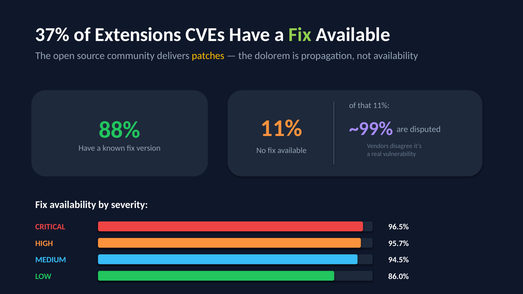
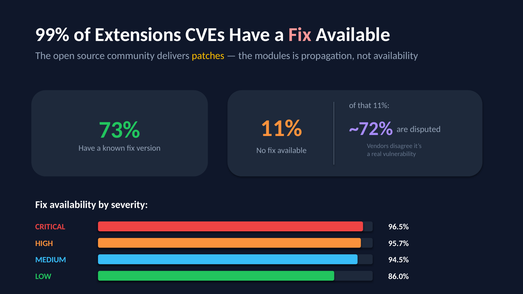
37%: 37% -> 99%
Fix at (300, 35) colour: light green -> pink
dolorem: dolorem -> modules
88%: 88% -> 73%
~99%: ~99% -> ~72%
